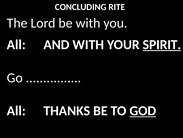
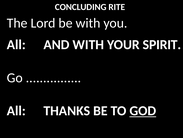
SPIRIT underline: present -> none
